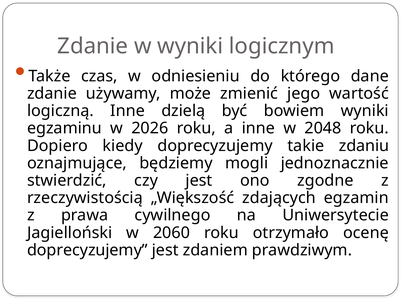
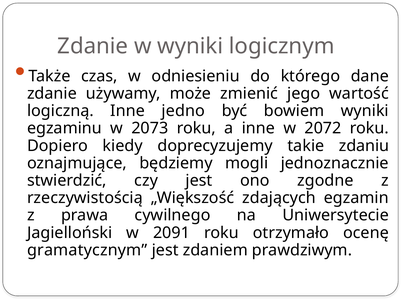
dzielą: dzielą -> jedno
2026: 2026 -> 2073
2048: 2048 -> 2072
2060: 2060 -> 2091
doprecyzujemy at (87, 251): doprecyzujemy -> gramatycznym
